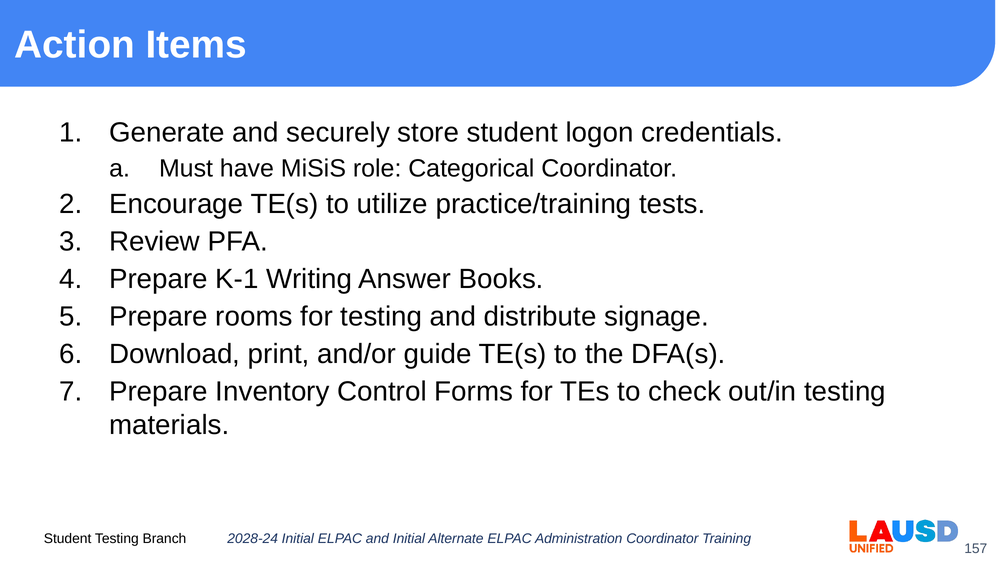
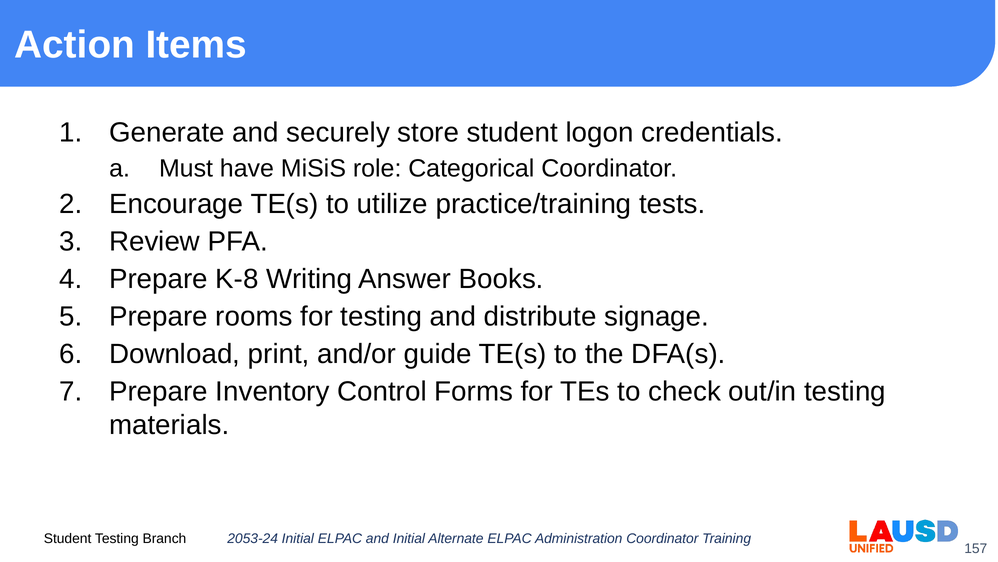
K-1: K-1 -> K-8
2028-24: 2028-24 -> 2053-24
